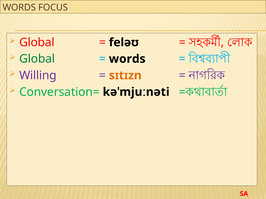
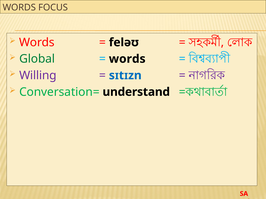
Global at (37, 42): Global -> Words
sɪtɪzn colour: orange -> blue
kəˈmjuːnəti: kəˈmjuːnəti -> understand
